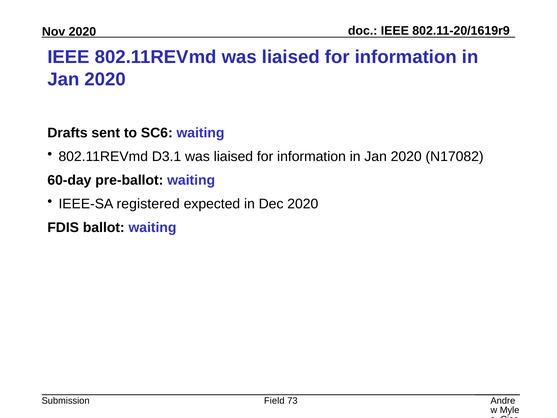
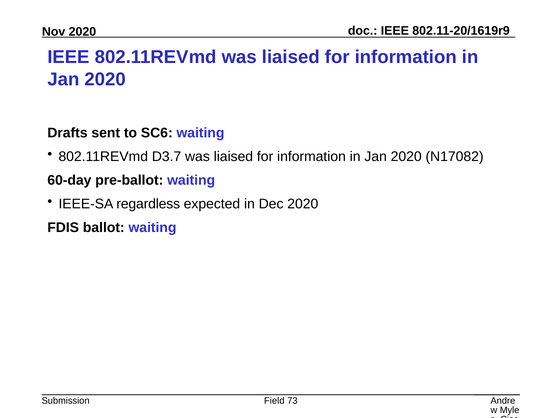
D3.1: D3.1 -> D3.7
registered: registered -> regardless
